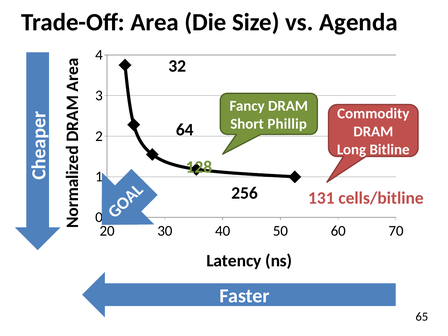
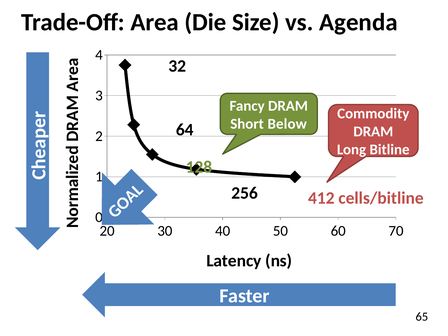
Phillip: Phillip -> Below
131: 131 -> 412
